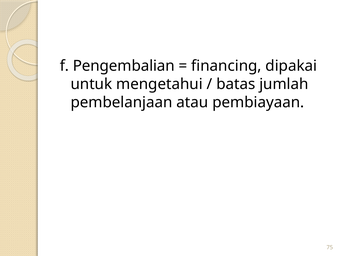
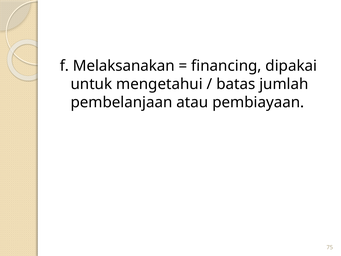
Pengembalian: Pengembalian -> Melaksanakan
